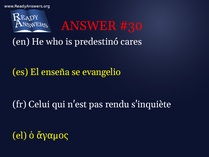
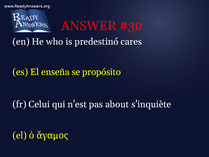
evangelio: evangelio -> propósito
rendu: rendu -> about
